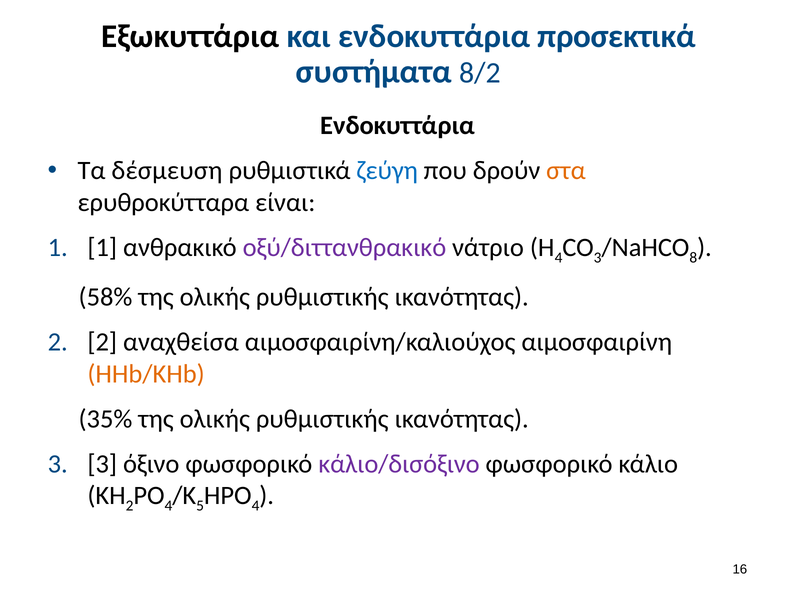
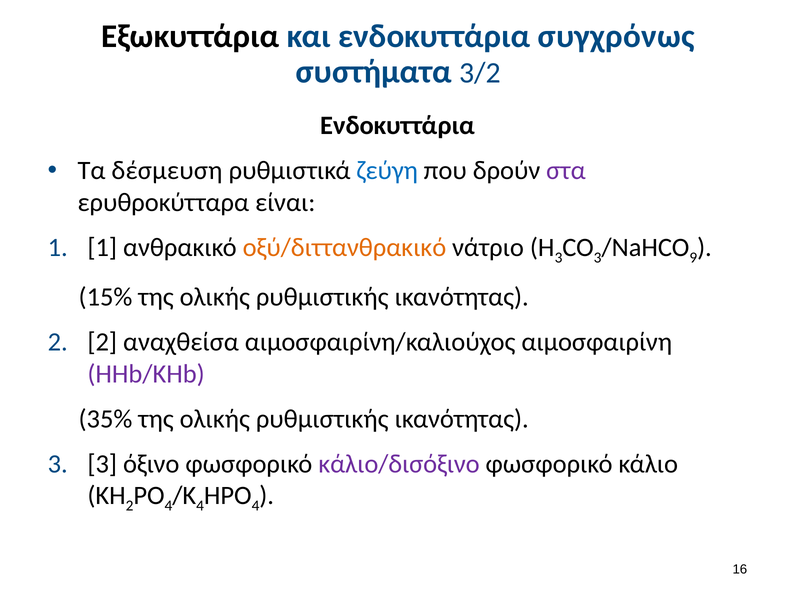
προσεκτικά: προσεκτικά -> συγχρόνως
8/2: 8/2 -> 3/2
στα colour: orange -> purple
οξύ/διττανθρακικό colour: purple -> orange
4 at (559, 258): 4 -> 3
8: 8 -> 9
58%: 58% -> 15%
ΗΗb/KHb colour: orange -> purple
5 at (200, 506): 5 -> 4
